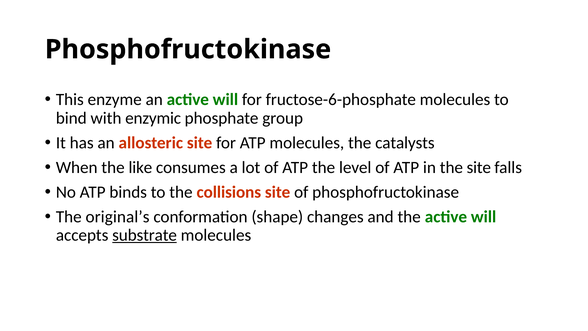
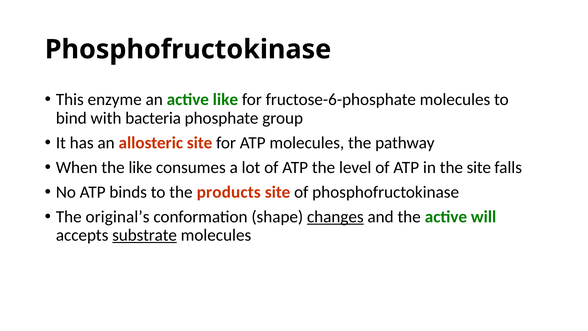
an active will: will -> like
enzymic: enzymic -> bacteria
catalysts: catalysts -> pathway
collisions: collisions -> products
changes underline: none -> present
